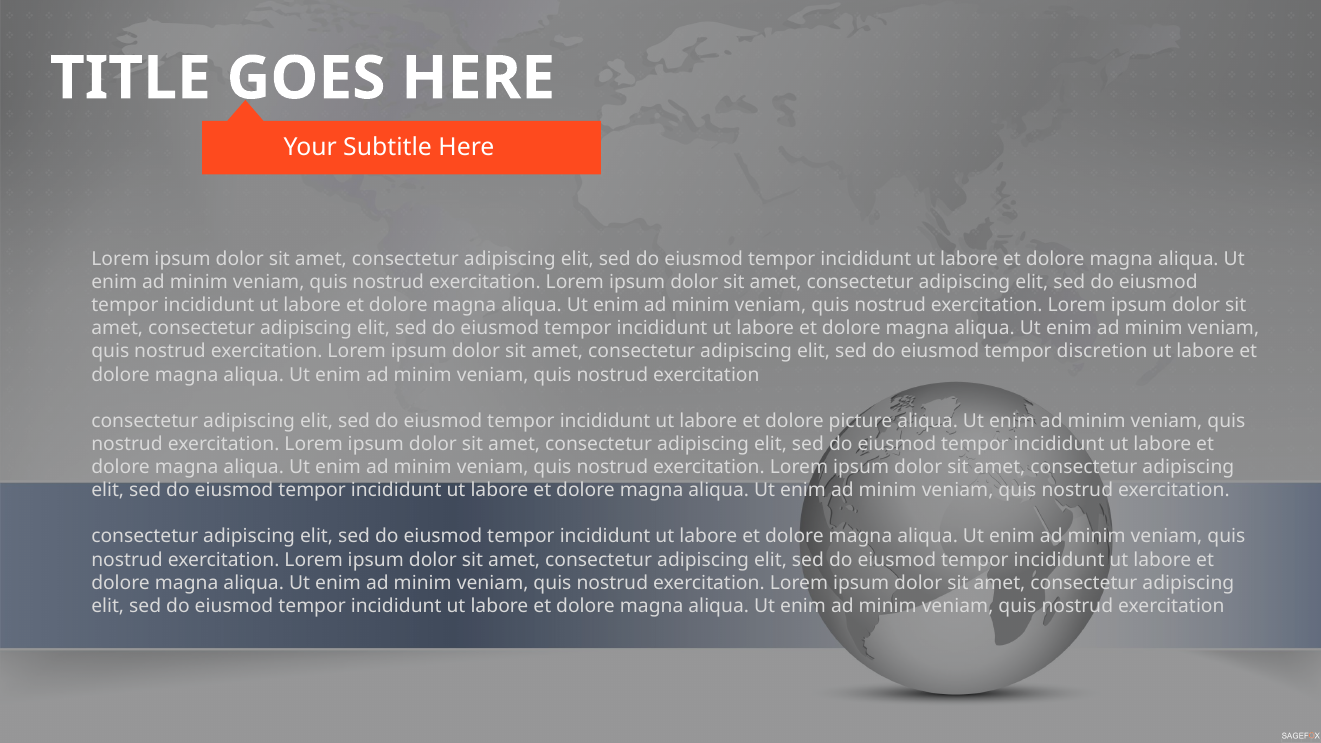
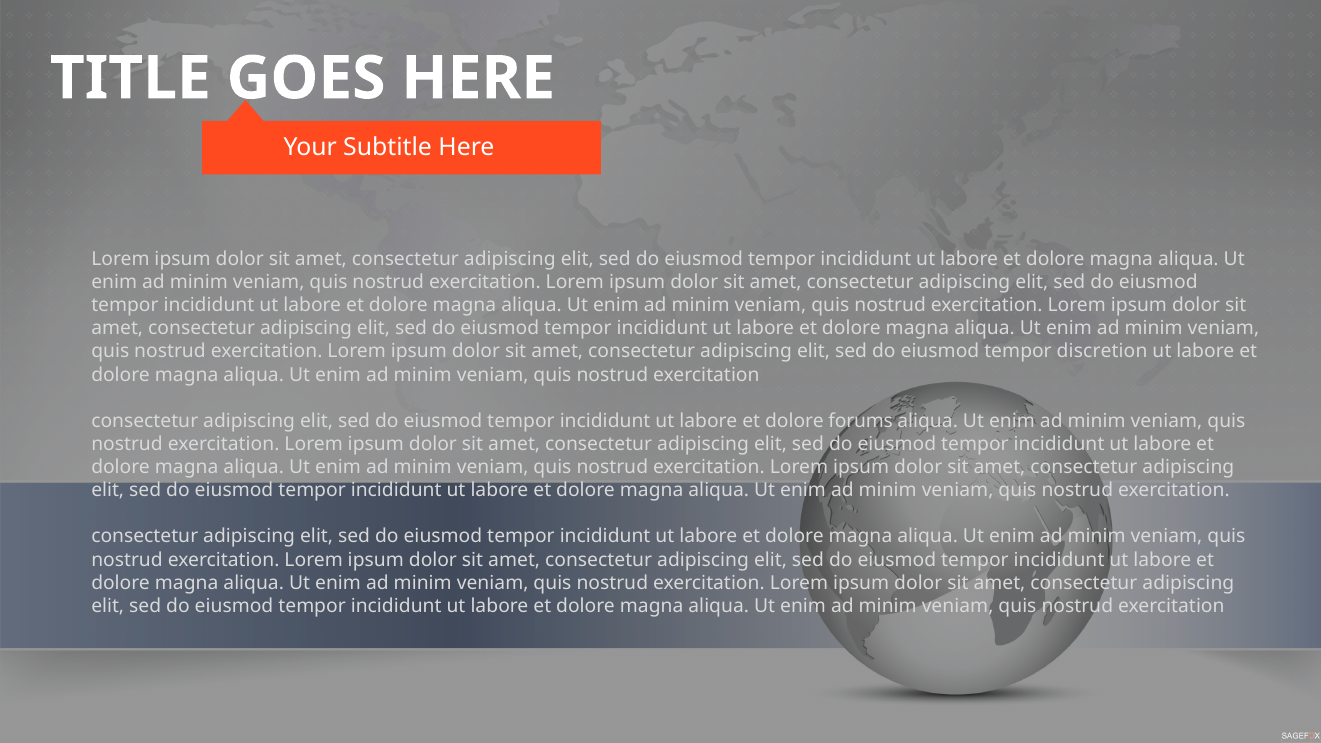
picture: picture -> forums
